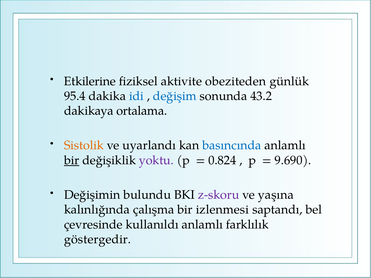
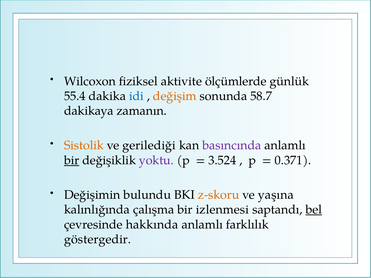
Etkilerine: Etkilerine -> Wilcoxon
obeziteden: obeziteden -> ölçümlerde
95.4: 95.4 -> 55.4
değişim colour: blue -> orange
43.2: 43.2 -> 58.7
ortalama: ortalama -> zamanın
uyarlandı: uyarlandı -> gerilediği
basıncında colour: blue -> purple
0.824: 0.824 -> 3.524
9.690: 9.690 -> 0.371
z-skoru colour: purple -> orange
bel underline: none -> present
kullanıldı: kullanıldı -> hakkında
